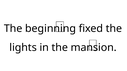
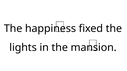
beginning: beginning -> happiness
